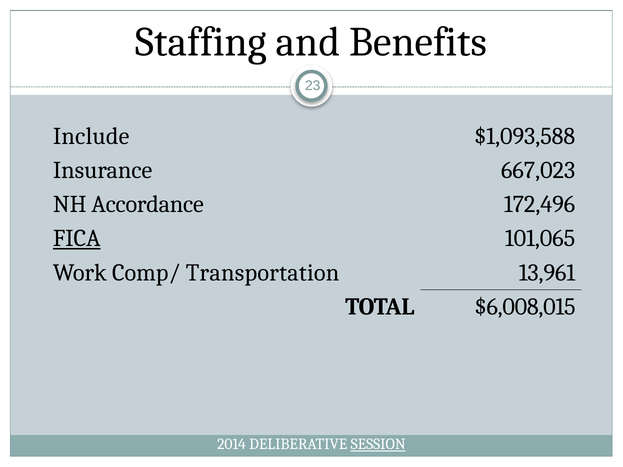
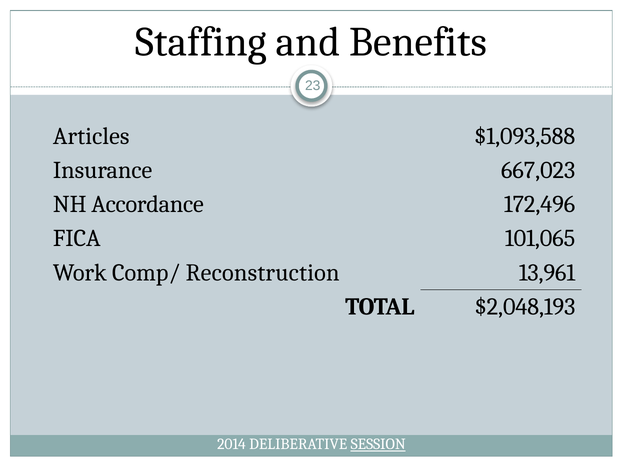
Include: Include -> Articles
FICA underline: present -> none
Transportation: Transportation -> Reconstruction
$6,008,015: $6,008,015 -> $2,048,193
